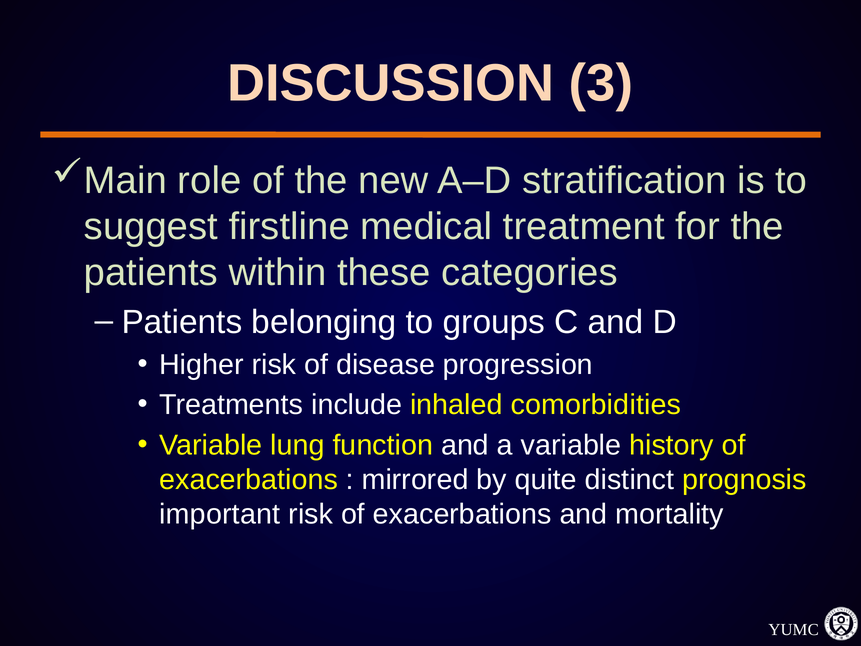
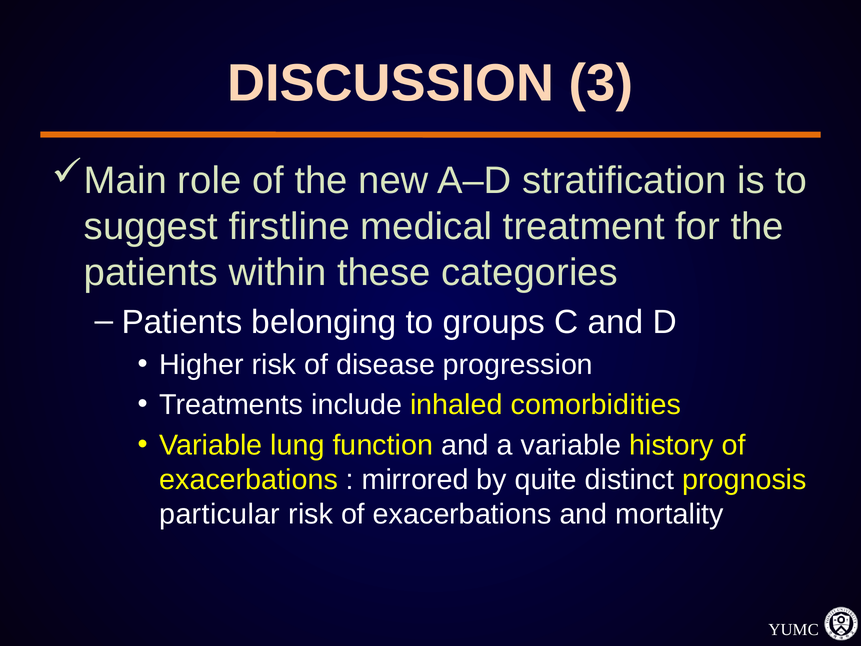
important: important -> particular
